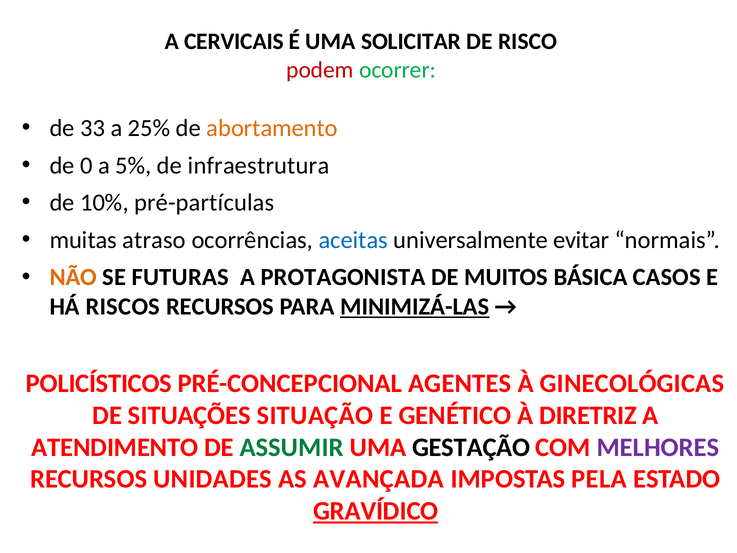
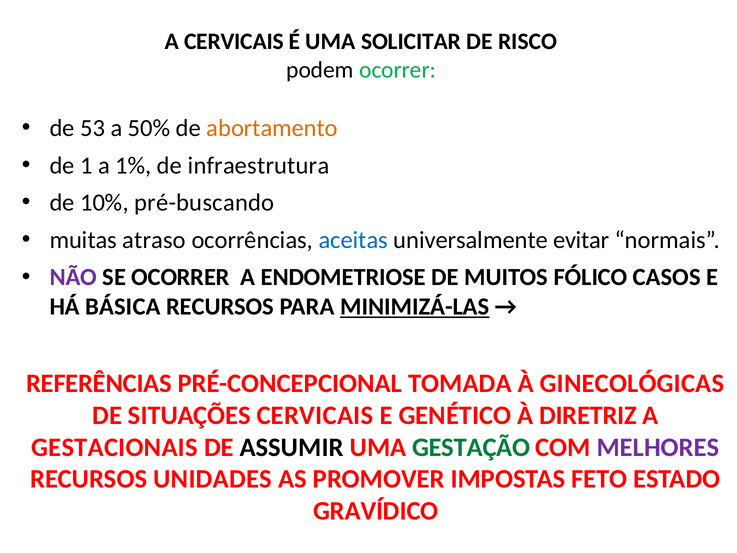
podem colour: red -> black
33: 33 -> 53
25%: 25% -> 50%
0: 0 -> 1
5%: 5% -> 1%
pré-partículas: pré-partículas -> pré-buscando
NÃO colour: orange -> purple
SE FUTURAS: FUTURAS -> OCORRER
PROTAGONISTA: PROTAGONISTA -> ENDOMETRIOSE
BÁSICA: BÁSICA -> FÓLICO
RISCOS: RISCOS -> BÁSICA
POLICÍSTICOS: POLICÍSTICOS -> REFERÊNCIAS
AGENTES: AGENTES -> TOMADA
SITUAÇÕES SITUAÇÃO: SITUAÇÃO -> CERVICAIS
ATENDIMENTO: ATENDIMENTO -> GESTACIONAIS
ASSUMIR colour: green -> black
GESTAÇÃO colour: black -> green
AVANÇADA: AVANÇADA -> PROMOVER
PELA: PELA -> FETO
GRAVÍDICO underline: present -> none
